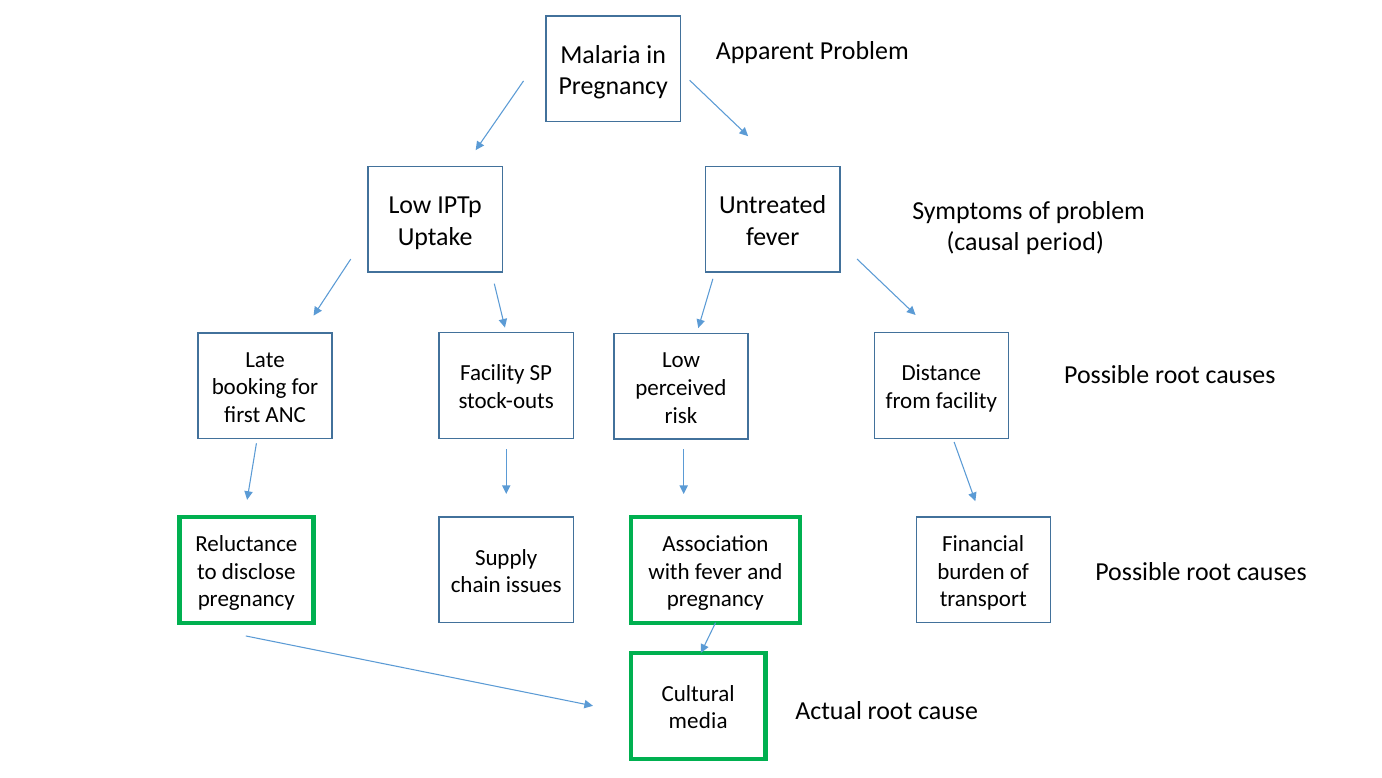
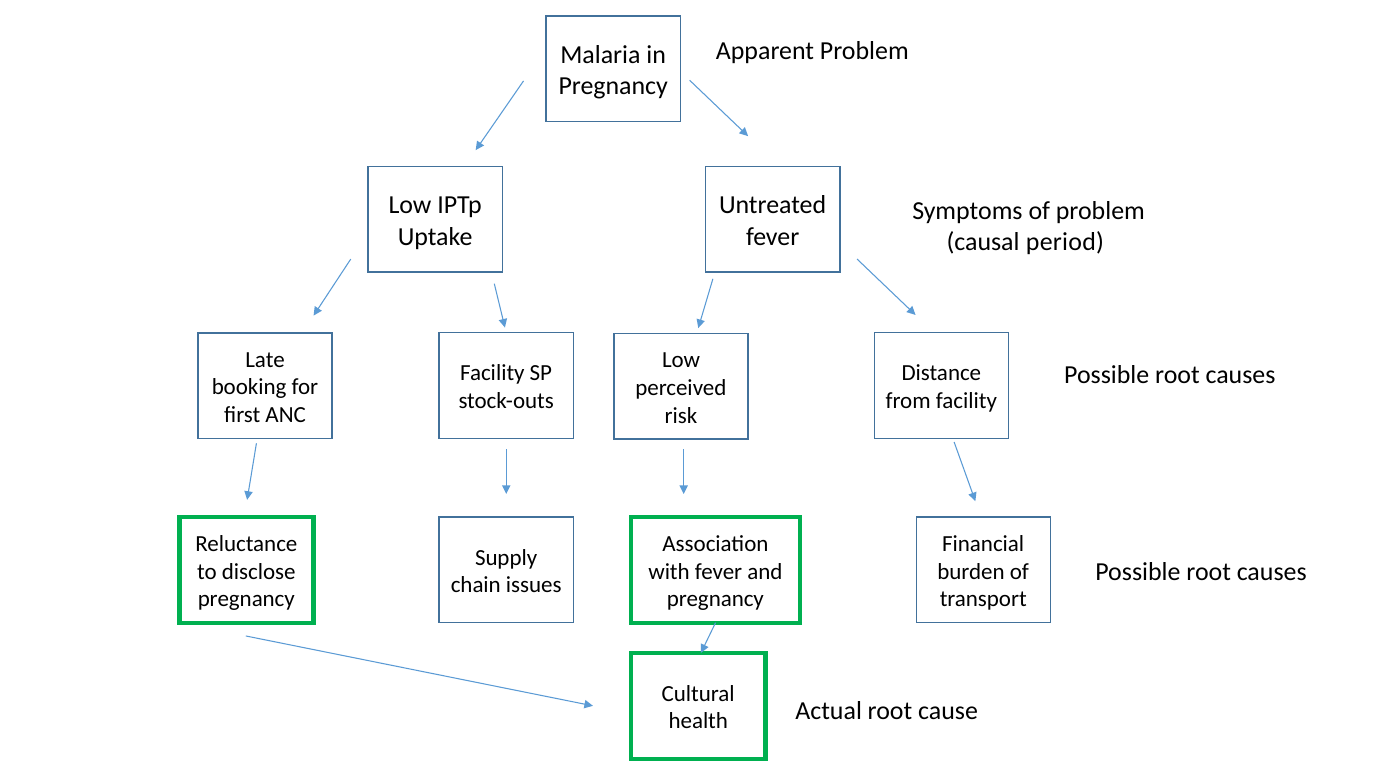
media: media -> health
